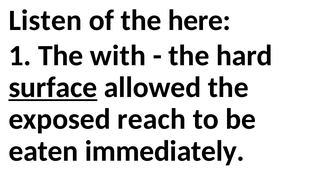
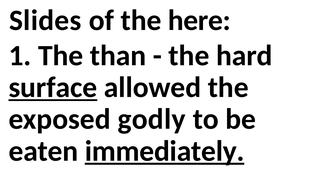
Listen: Listen -> Slides
with: with -> than
reach: reach -> godly
immediately underline: none -> present
